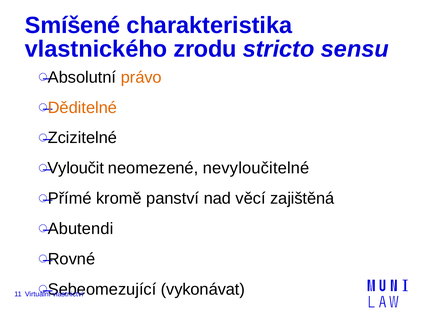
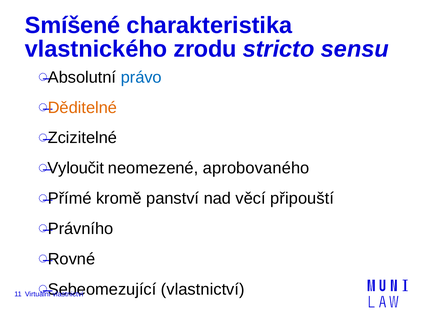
právo colour: orange -> blue
nevyloučitelné: nevyloučitelné -> aprobovaného
zajištěná: zajištěná -> připouští
Abutendi: Abutendi -> Právního
vykonávat at (203, 290): vykonávat -> vlastnictví
